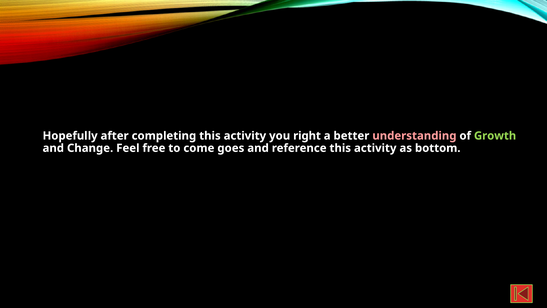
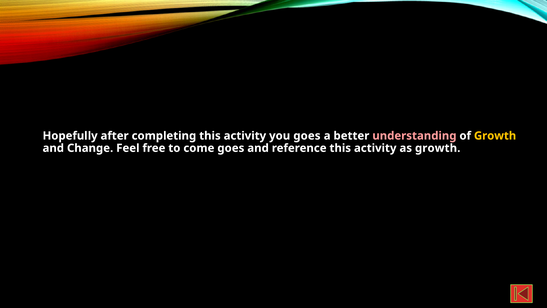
you right: right -> goes
Growth at (495, 136) colour: light green -> yellow
as bottom: bottom -> growth
